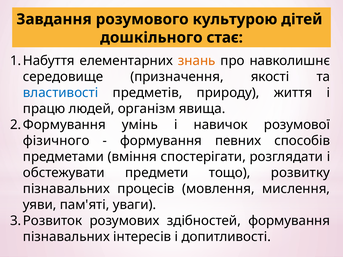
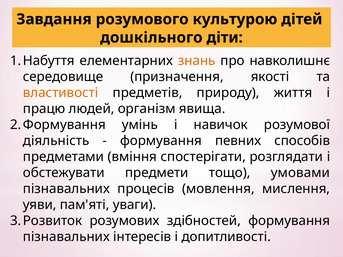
стає: стає -> діти
властивості colour: blue -> orange
фізичного: фізичного -> діяльність
розвитку: розвитку -> умовами
